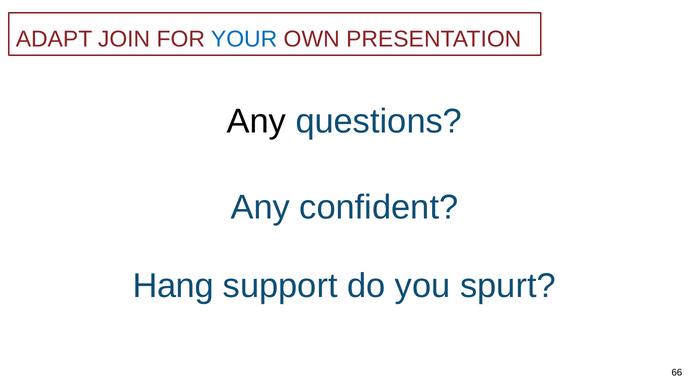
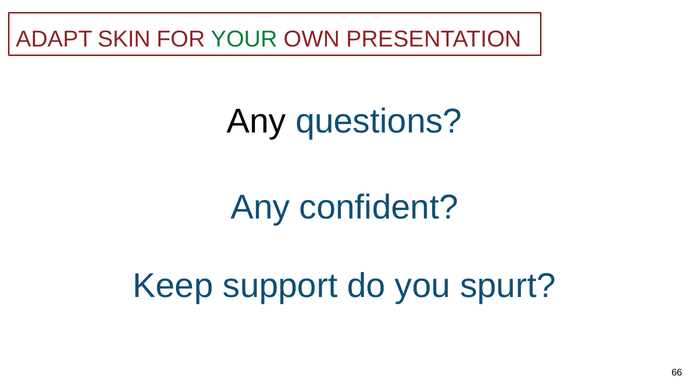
JOIN: JOIN -> SKIN
YOUR colour: blue -> green
Hang: Hang -> Keep
